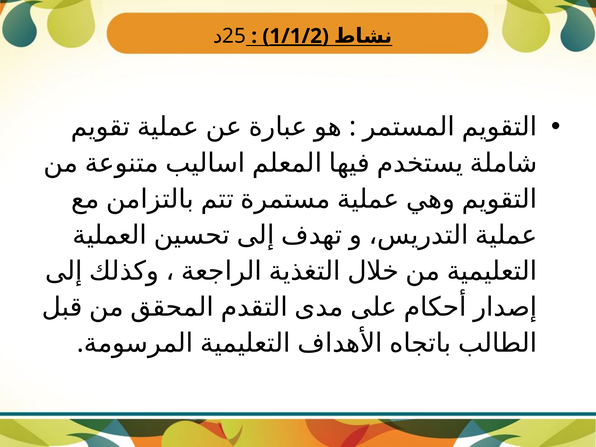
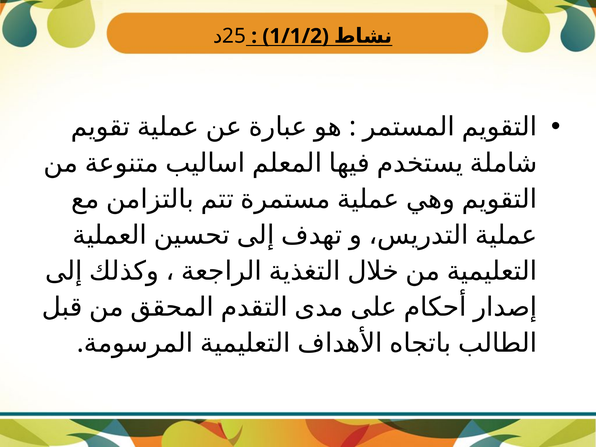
1/1/2 underline: present -> none
